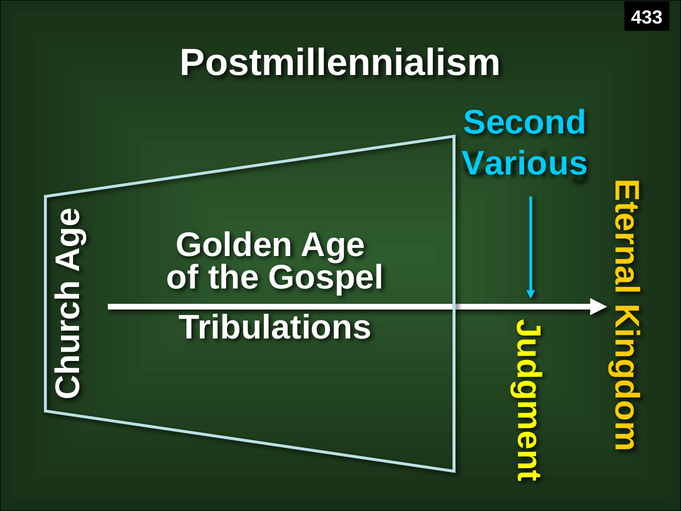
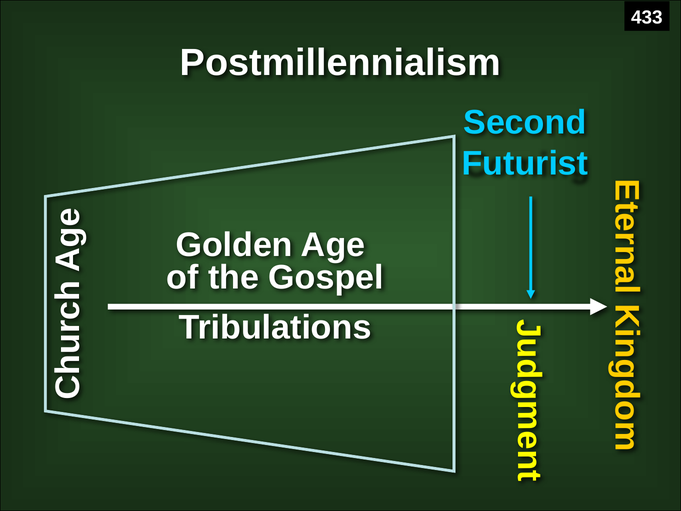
Various: Various -> Futurist
